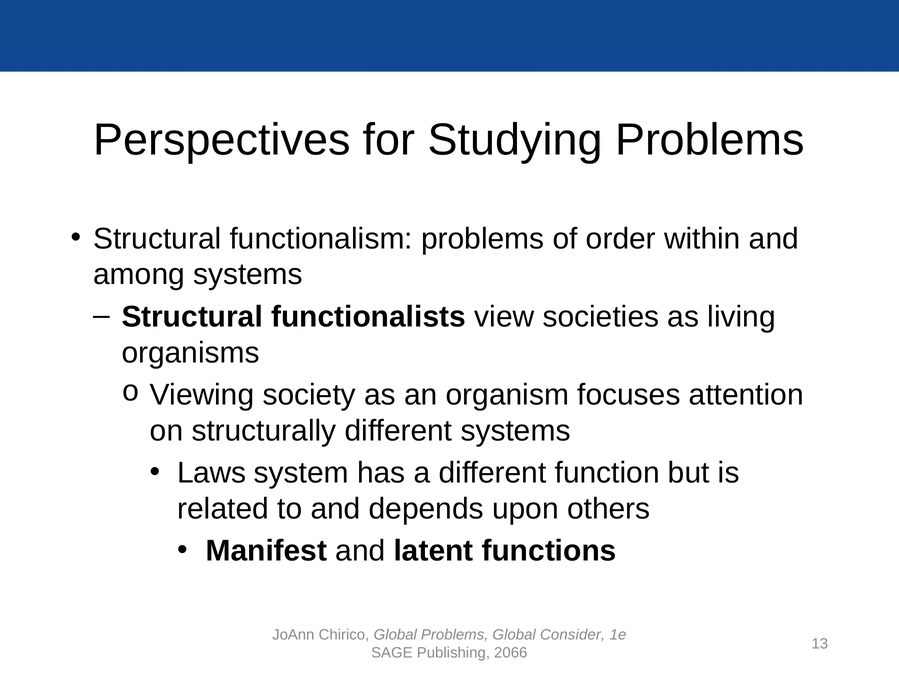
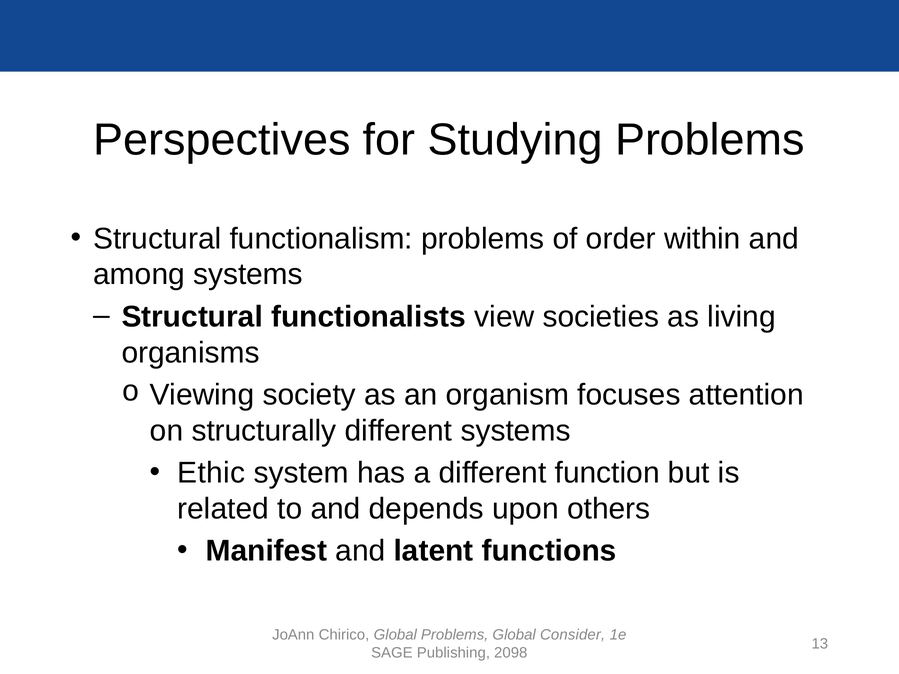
Laws: Laws -> Ethic
2066: 2066 -> 2098
